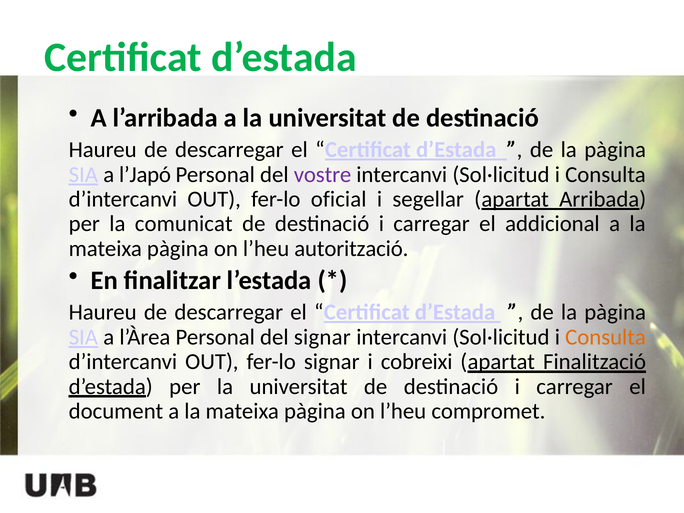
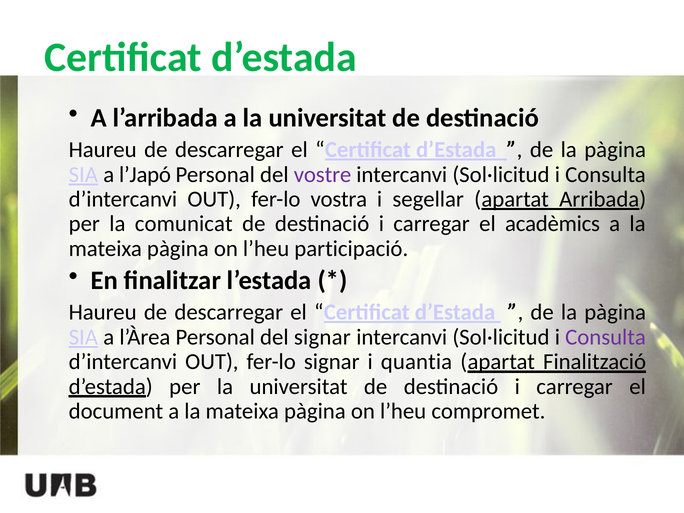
oficial: oficial -> vostra
addicional: addicional -> acadèmics
autorització: autorització -> participació
Consulta at (606, 337) colour: orange -> purple
cobreixi: cobreixi -> quantia
